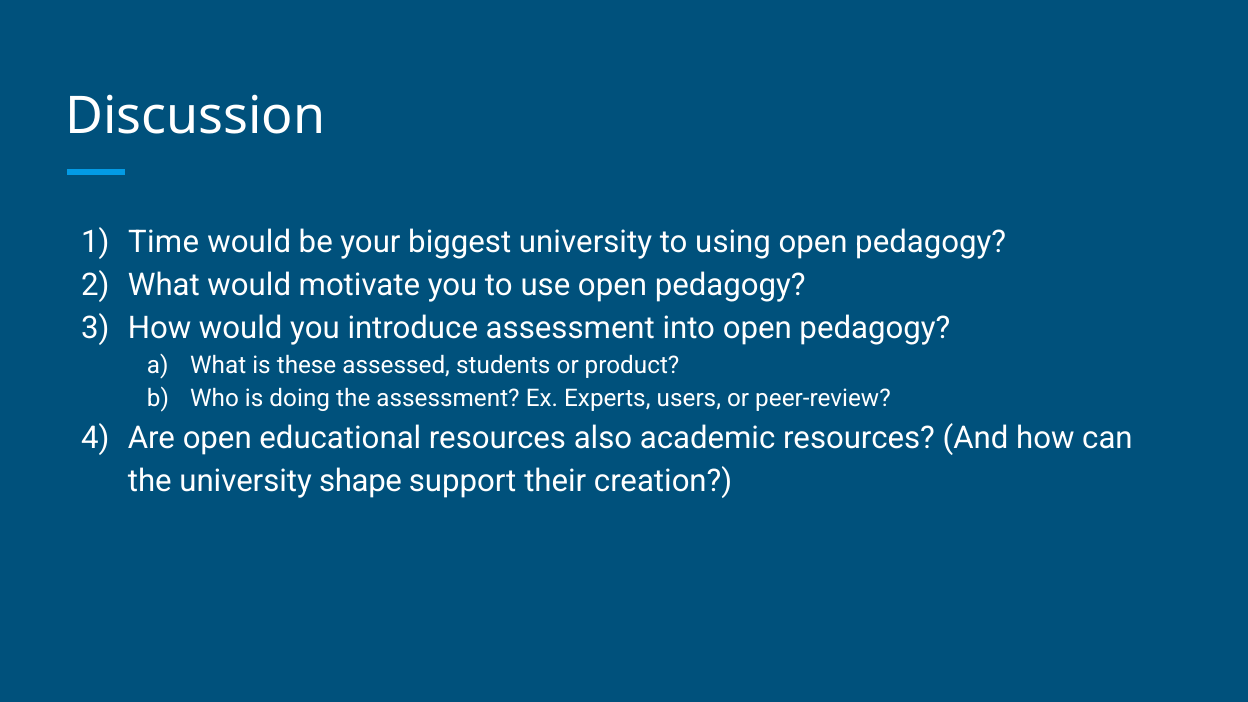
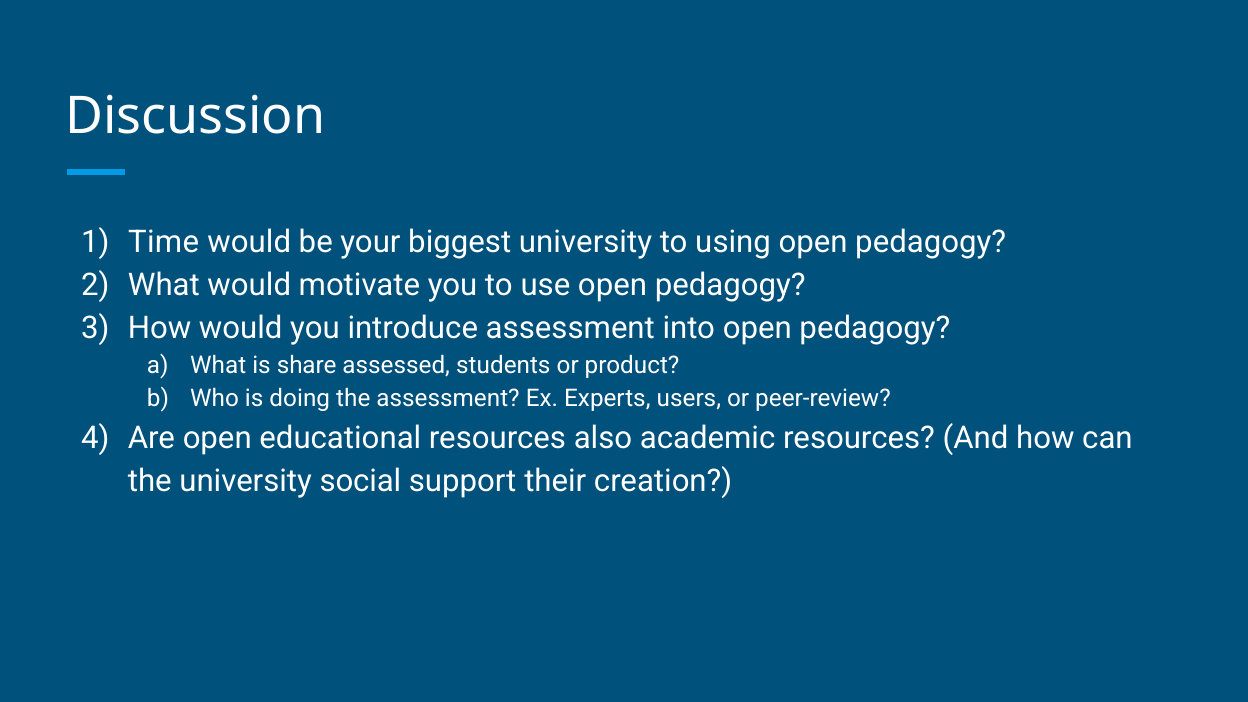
these: these -> share
shape: shape -> social
